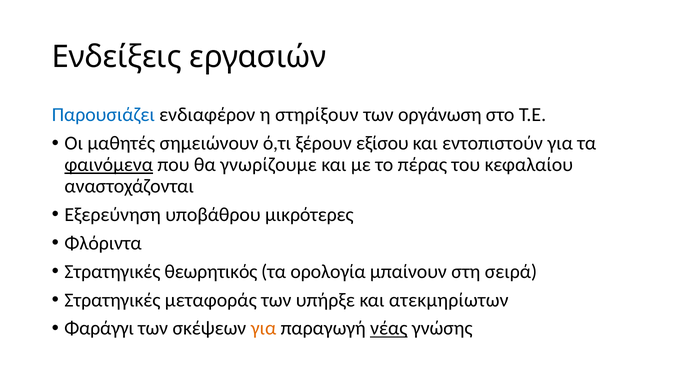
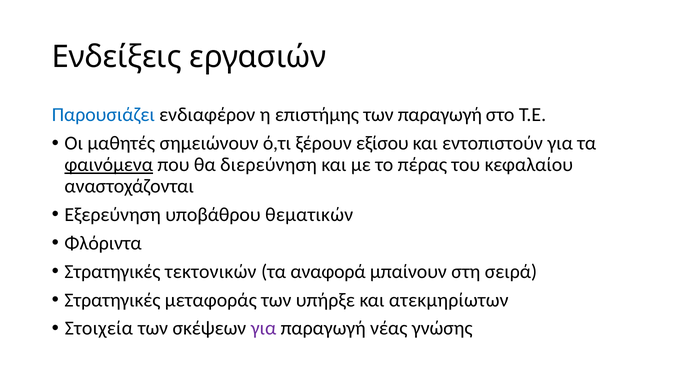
στηρίξουν: στηρίξουν -> επιστήμης
των οργάνωση: οργάνωση -> παραγωγή
γνωρίζουμε: γνωρίζουμε -> διερεύνηση
μικρότερες: μικρότερες -> θεματικών
θεωρητικός: θεωρητικός -> τεκτονικών
ορολογία: ορολογία -> αναφορά
Φαράγγι: Φαράγγι -> Στοιχεία
για at (263, 328) colour: orange -> purple
νέας underline: present -> none
